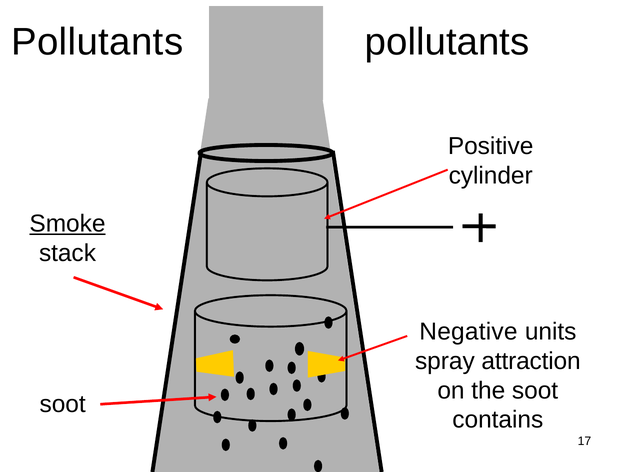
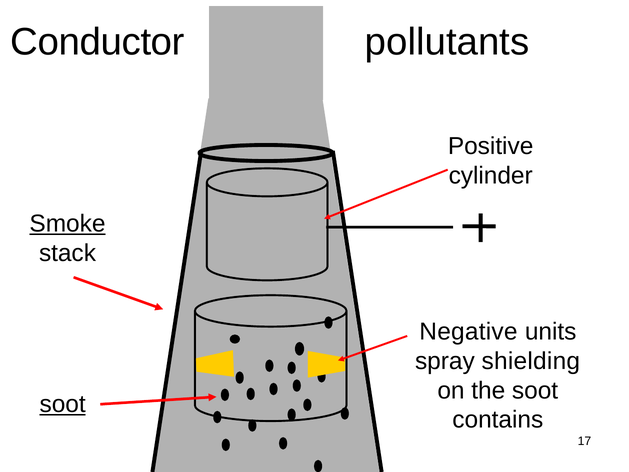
Pollutants at (97, 42): Pollutants -> Conductor
attraction: attraction -> shielding
soot at (63, 404) underline: none -> present
